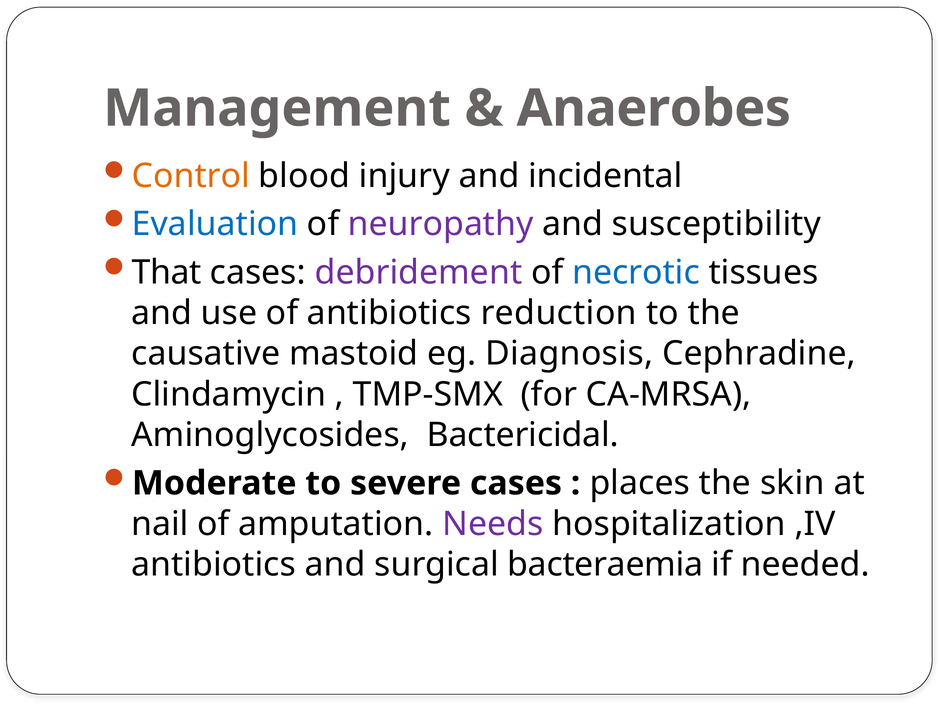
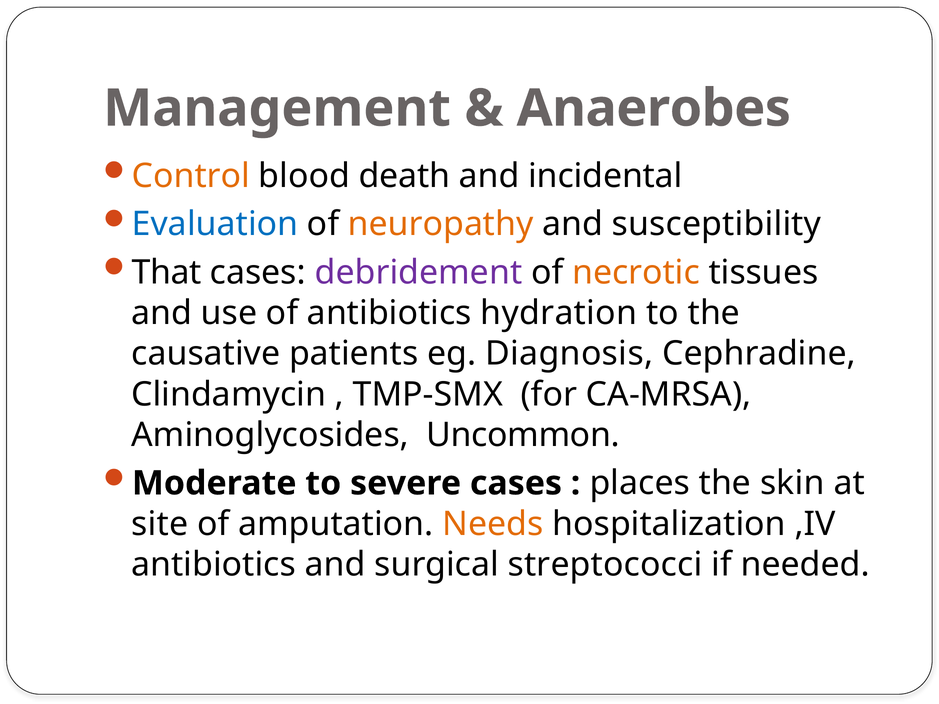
injury: injury -> death
neuropathy colour: purple -> orange
necrotic colour: blue -> orange
reduction: reduction -> hydration
mastoid: mastoid -> patients
Bactericidal: Bactericidal -> Uncommon
nail: nail -> site
Needs colour: purple -> orange
bacteraemia: bacteraemia -> streptococci
